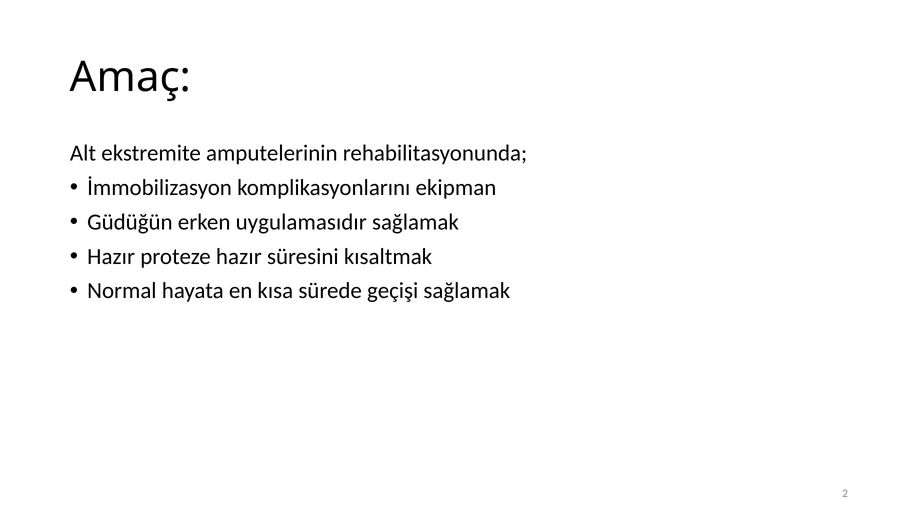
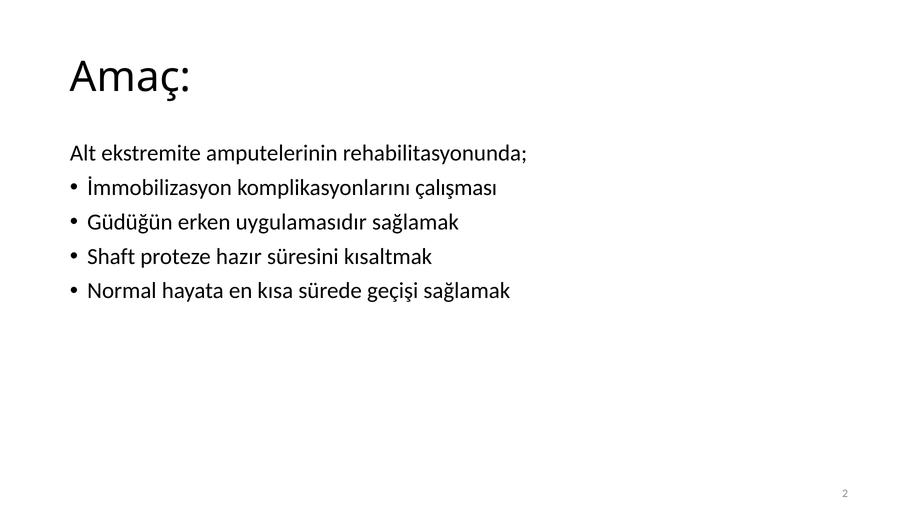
ekipman: ekipman -> çalışması
Hazır at (111, 256): Hazır -> Shaft
